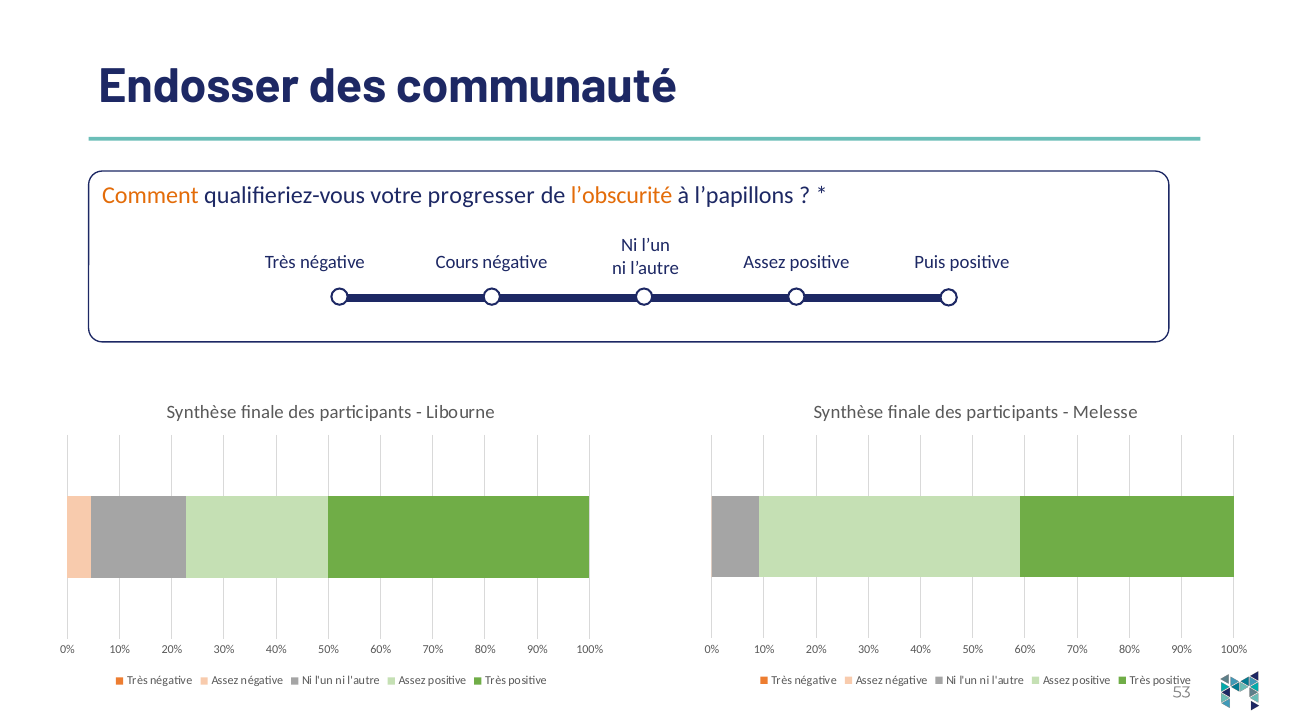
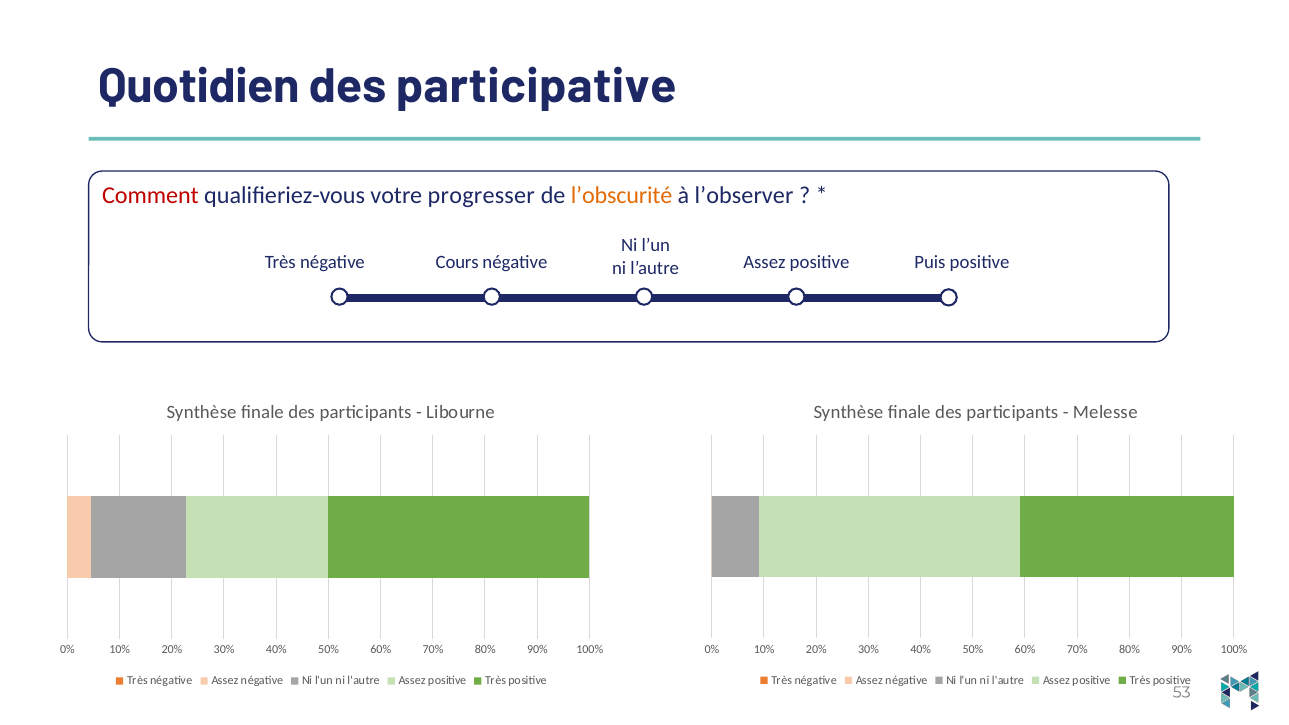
Endosser: Endosser -> Quotidien
communauté: communauté -> participative
Comment colour: orange -> red
l’papillons: l’papillons -> l’observer
